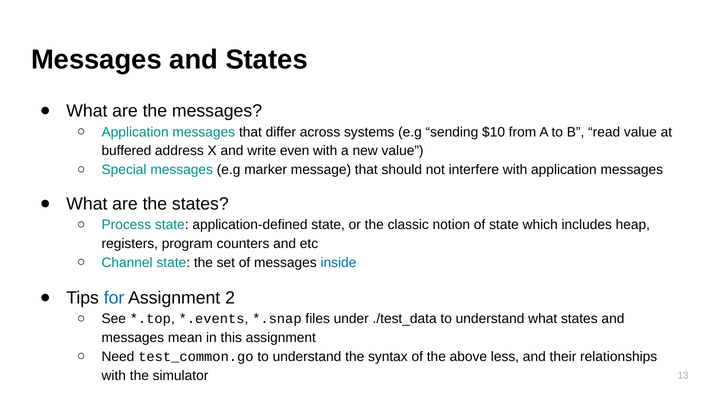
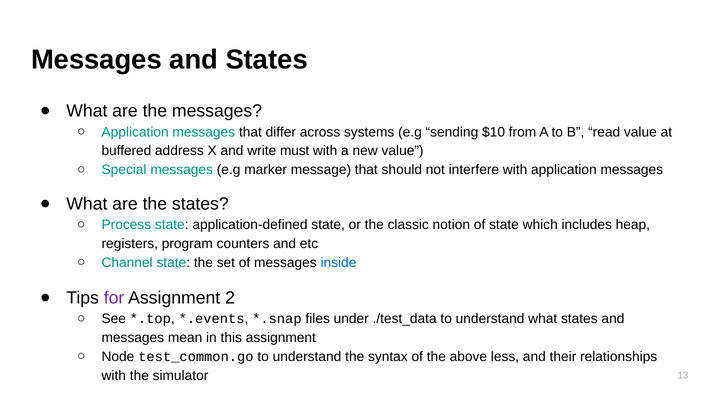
even: even -> must
for colour: blue -> purple
Need: Need -> Node
